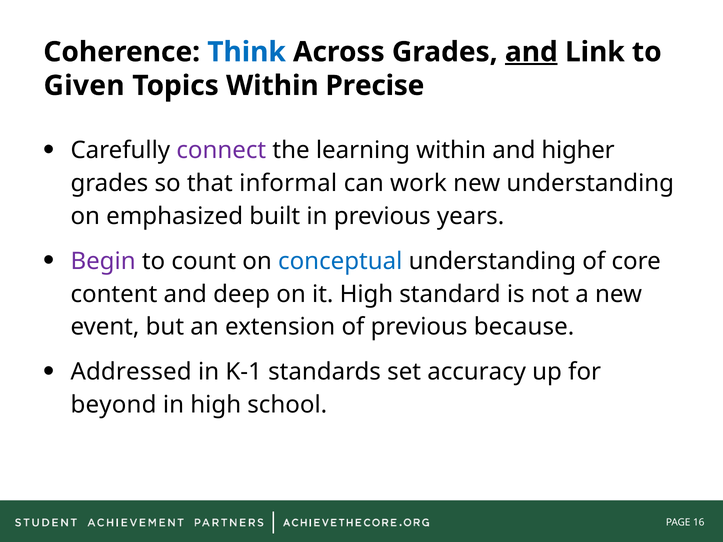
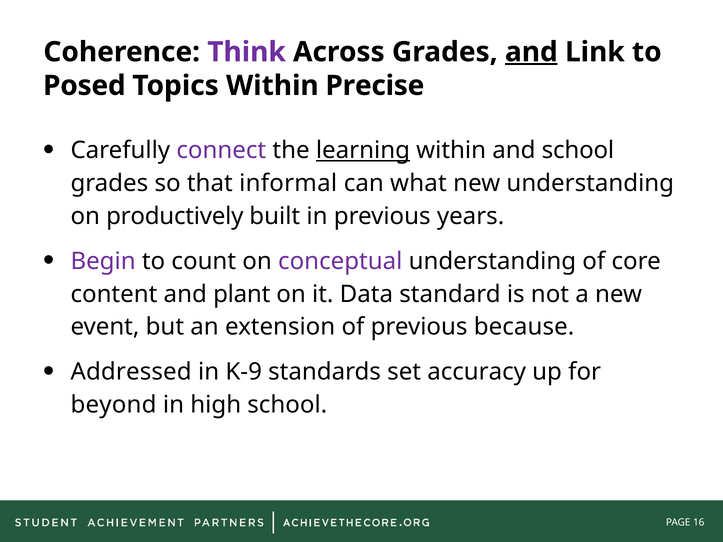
Think colour: blue -> purple
Given: Given -> Posed
learning underline: none -> present
and higher: higher -> school
work: work -> what
emphasized: emphasized -> productively
conceptual colour: blue -> purple
deep: deep -> plant
it High: High -> Data
K-1: K-1 -> K-9
